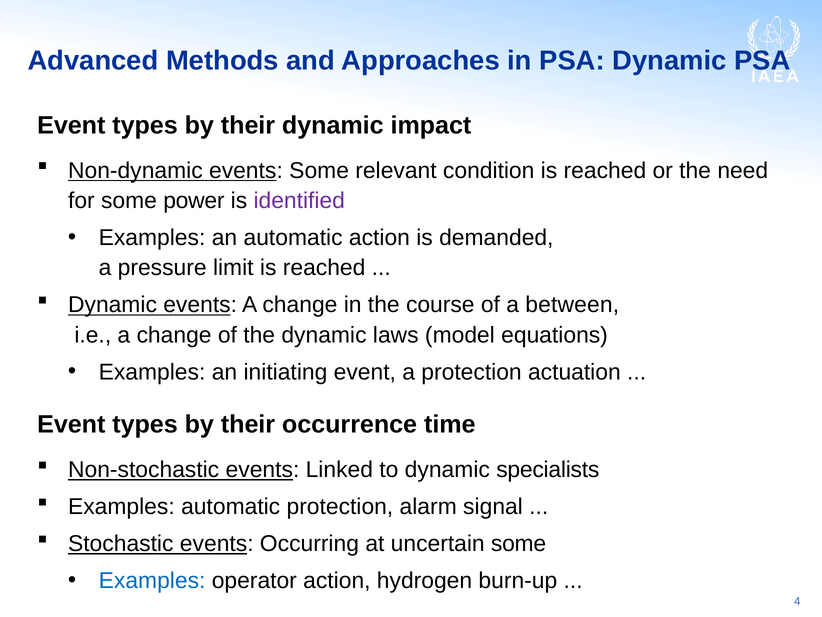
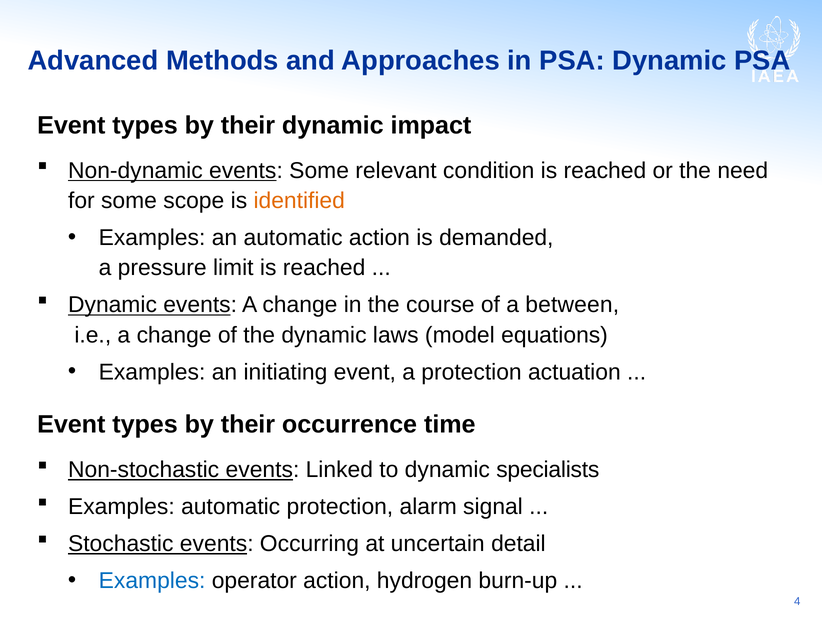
power: power -> scope
identified colour: purple -> orange
uncertain some: some -> detail
